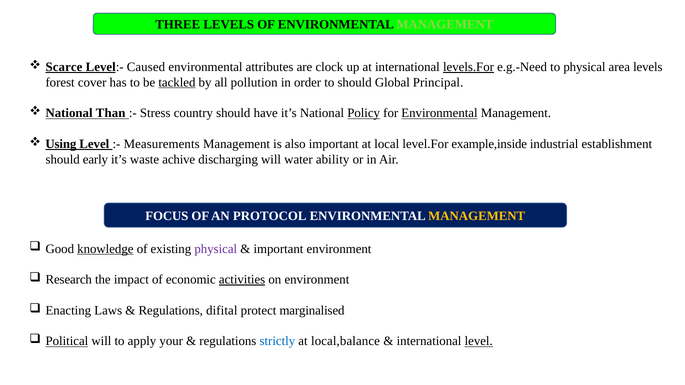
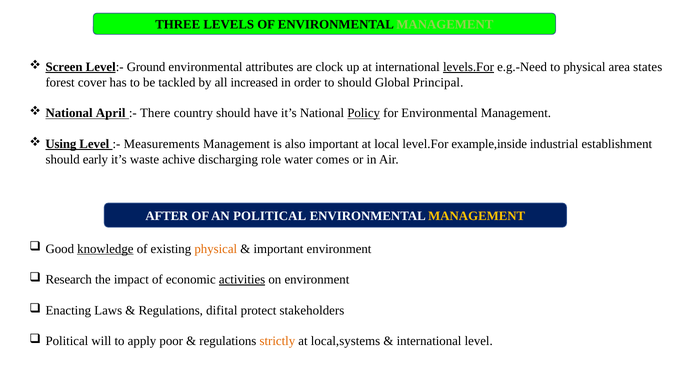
Scarce: Scarce -> Screen
Caused: Caused -> Ground
area levels: levels -> states
tackled underline: present -> none
pollution: pollution -> increased
Than: Than -> April
Stress: Stress -> There
Environmental at (439, 113) underline: present -> none
discharging will: will -> role
ability: ability -> comes
FOCUS: FOCUS -> AFTER
AN PROTOCOL: PROTOCOL -> POLITICAL
physical at (216, 249) colour: purple -> orange
marginalised: marginalised -> stakeholders
Political at (67, 341) underline: present -> none
your: your -> poor
strictly colour: blue -> orange
local,balance: local,balance -> local,systems
level at (479, 341) underline: present -> none
